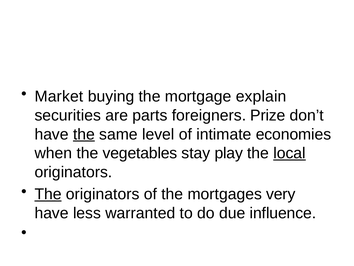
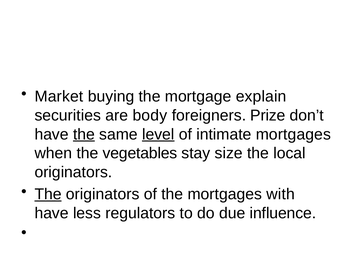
parts: parts -> body
level underline: none -> present
intimate economies: economies -> mortgages
play: play -> size
local underline: present -> none
very: very -> with
warranted: warranted -> regulators
